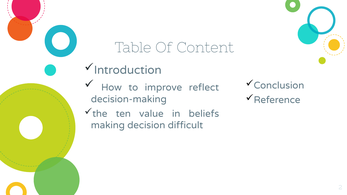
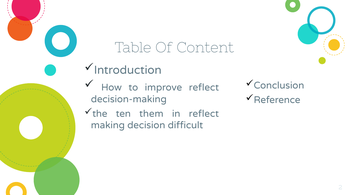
value: value -> them
in beliefs: beliefs -> reflect
